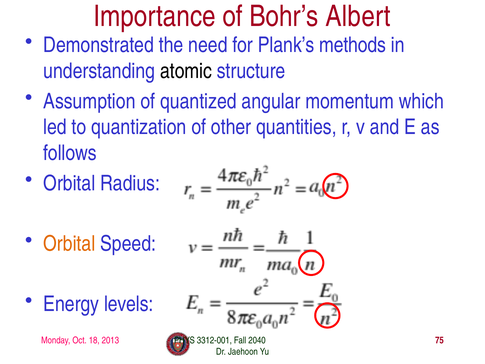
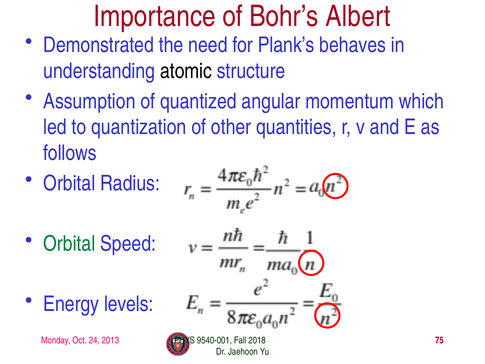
methods: methods -> behaves
Orbital at (69, 244) colour: orange -> green
18: 18 -> 24
3312-001: 3312-001 -> 9540-001
2040: 2040 -> 2018
